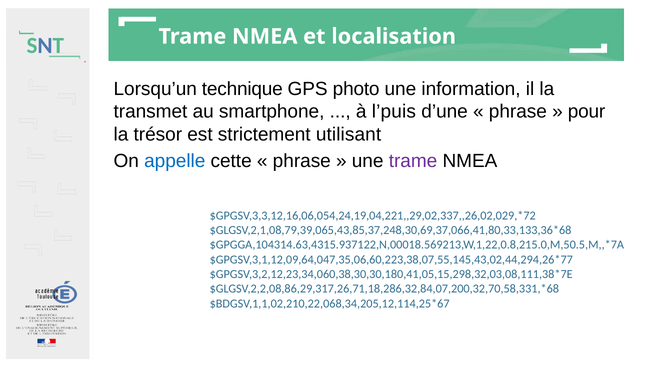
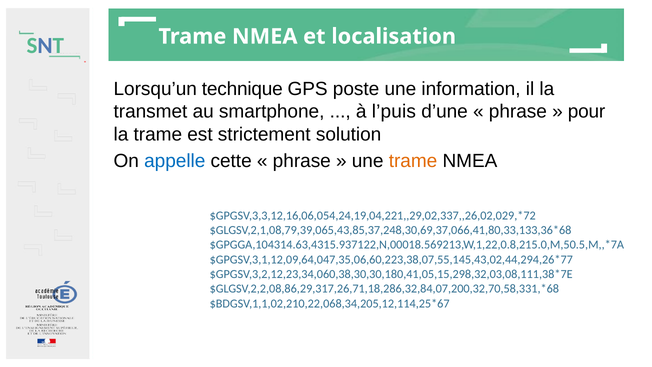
photo: photo -> poste
la trésor: trésor -> trame
utilisant: utilisant -> solution
trame at (413, 161) colour: purple -> orange
